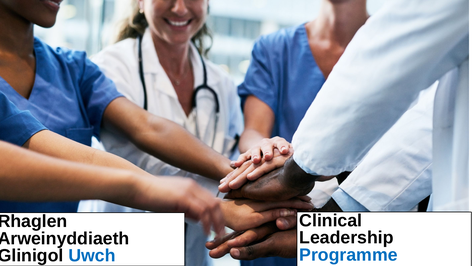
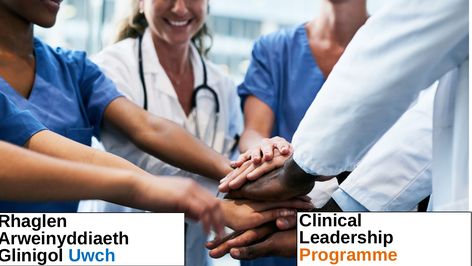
Programme colour: blue -> orange
